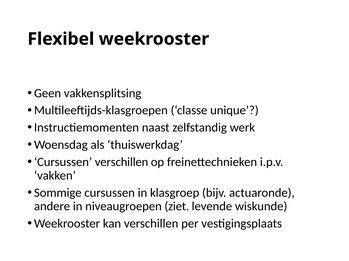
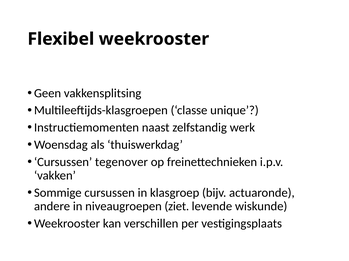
Cursussen verschillen: verschillen -> tegenover
